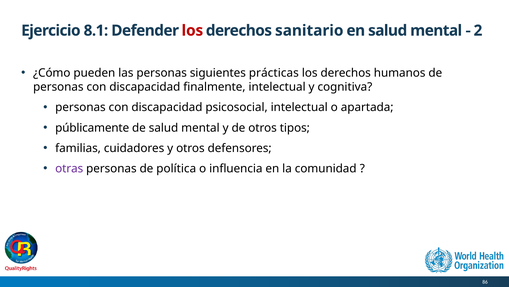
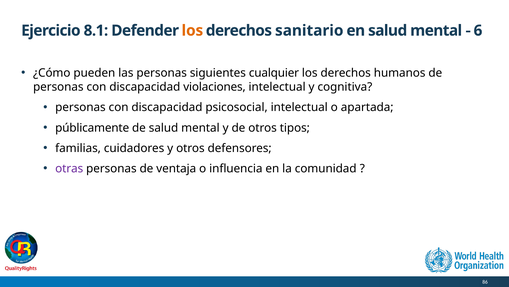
los at (192, 30) colour: red -> orange
2: 2 -> 6
prácticas: prácticas -> cualquier
finalmente: finalmente -> violaciones
política: política -> ventaja
